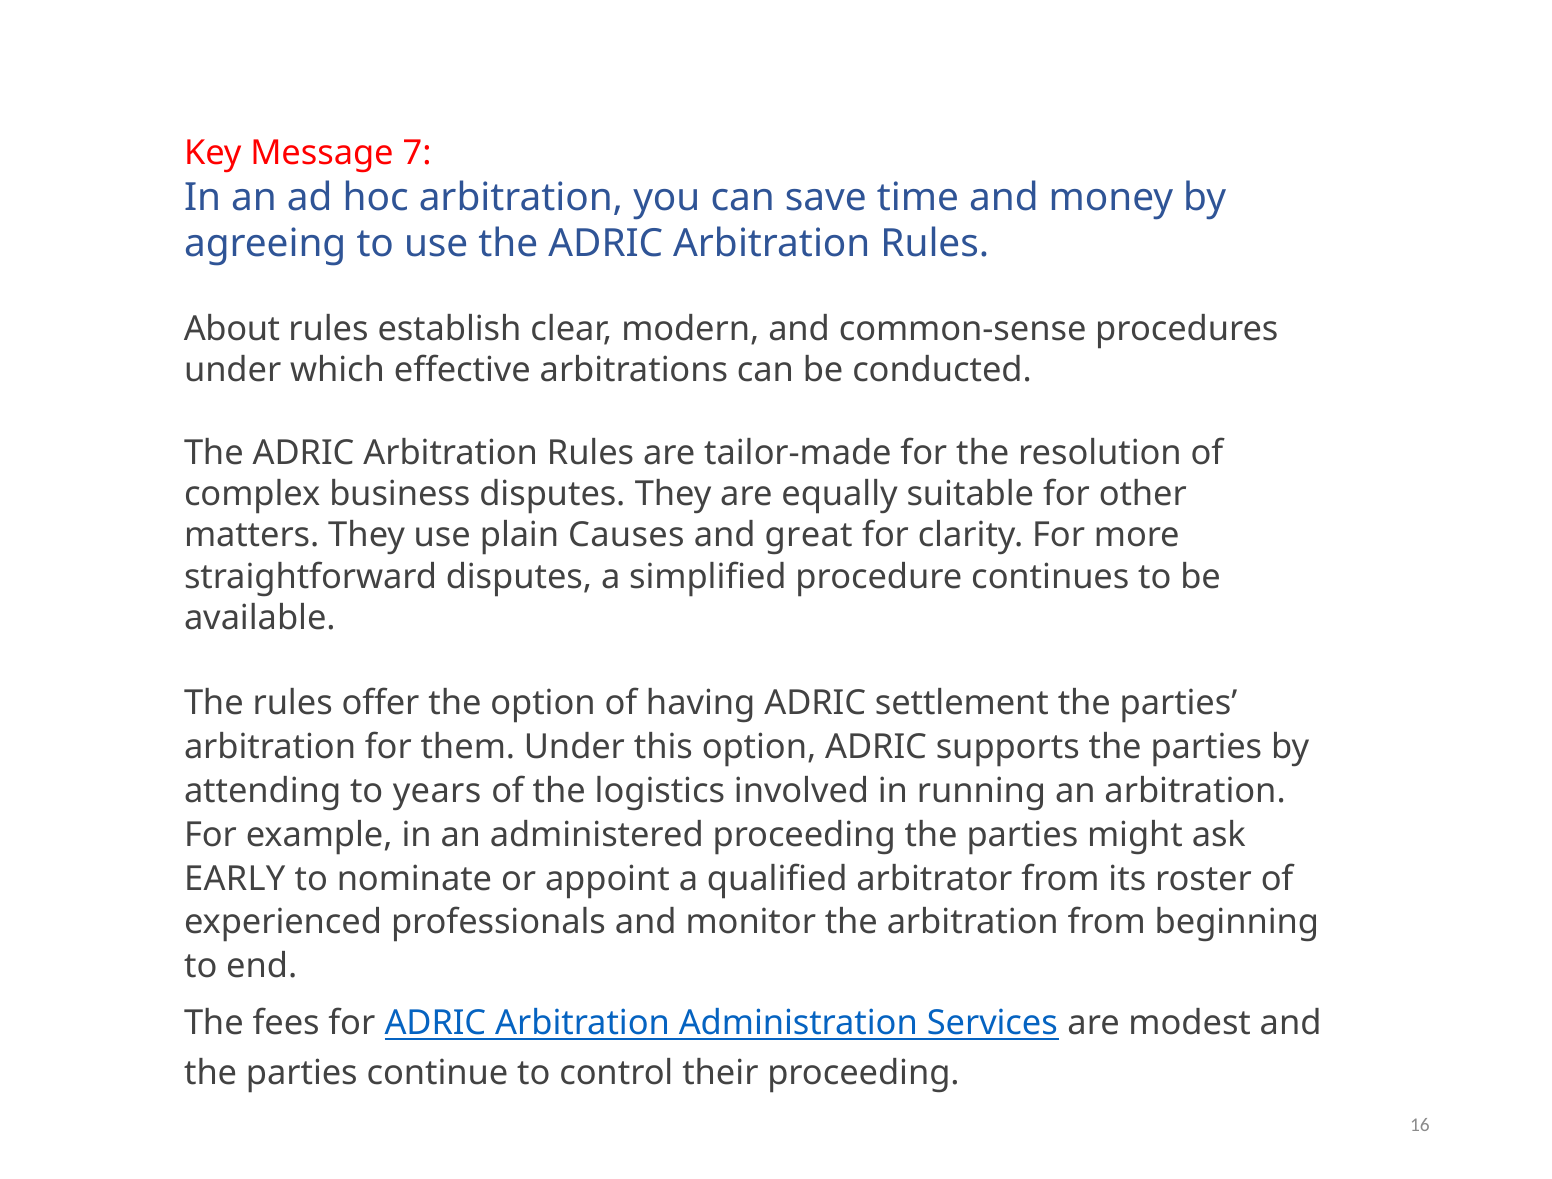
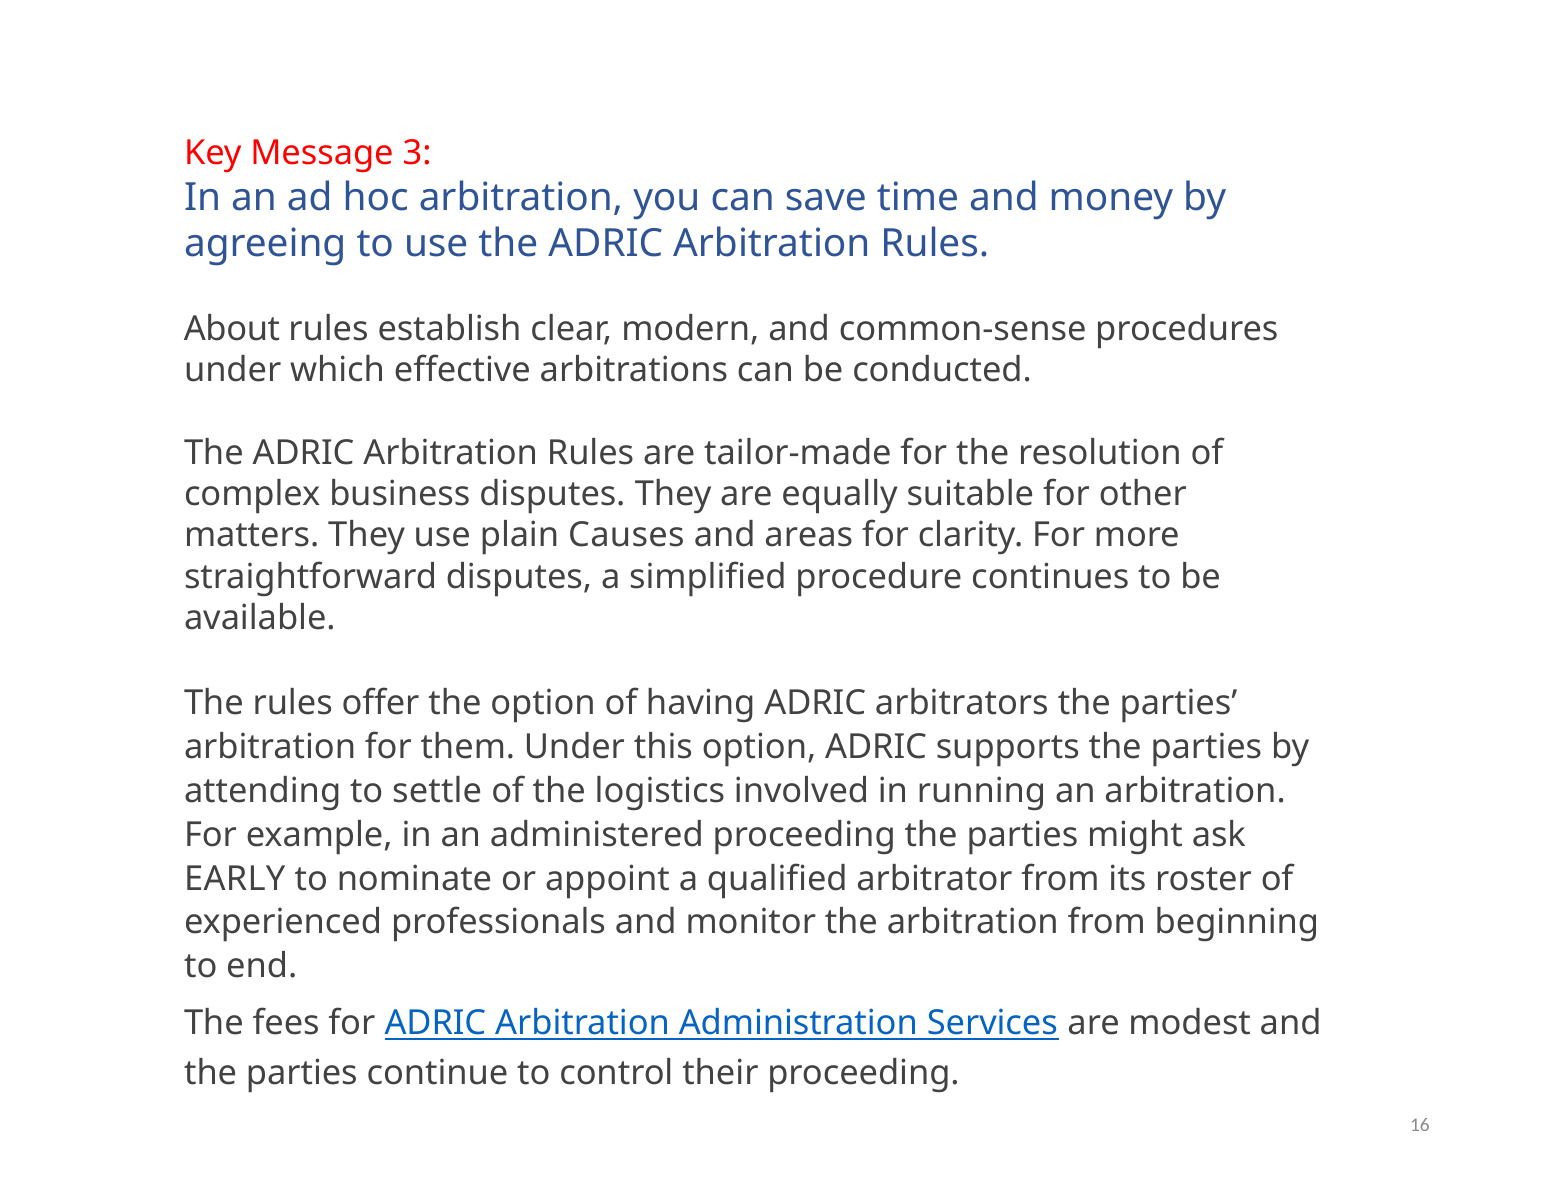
7: 7 -> 3
great: great -> areas
settlement: settlement -> arbitrators
years: years -> settle
